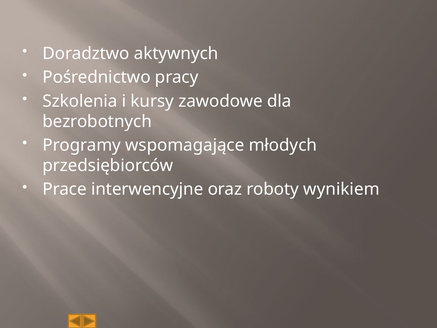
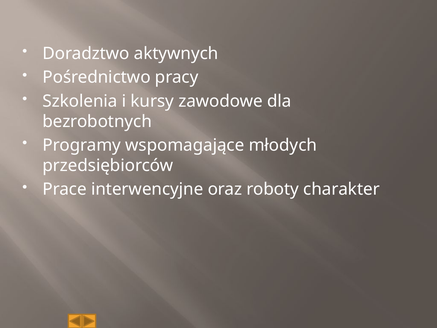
wynikiem: wynikiem -> charakter
